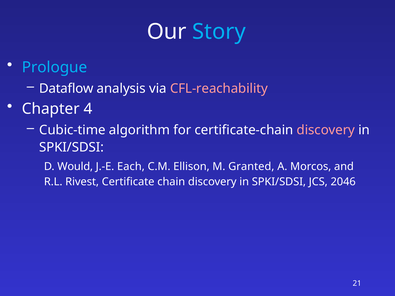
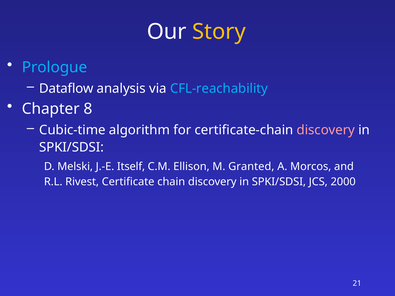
Story colour: light blue -> yellow
CFL-reachability colour: pink -> light blue
4: 4 -> 8
Would: Would -> Melski
Each: Each -> Itself
2046: 2046 -> 2000
